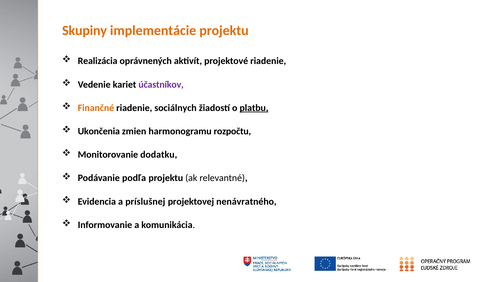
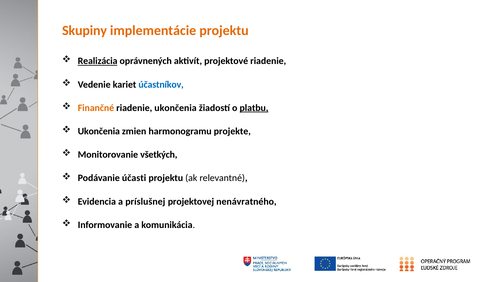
Realizácia underline: none -> present
účastníkov colour: purple -> blue
riadenie sociálnych: sociálnych -> ukončenia
rozpočtu: rozpočtu -> projekte
dodatku: dodatku -> všetkých
podľa: podľa -> účasti
